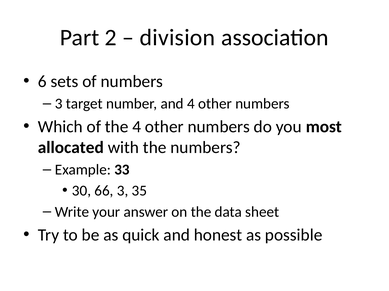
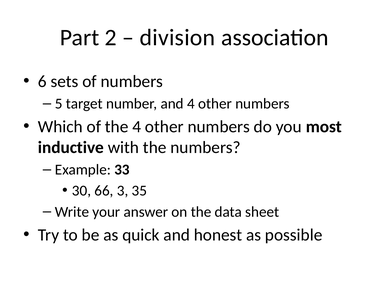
3 at (59, 104): 3 -> 5
allocated: allocated -> inductive
